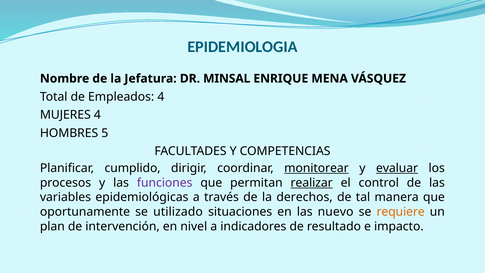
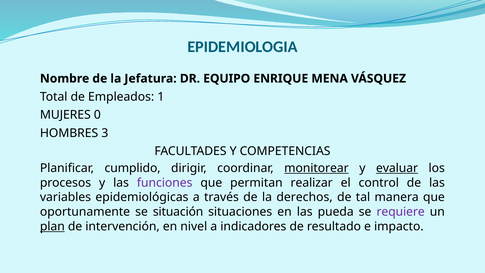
MINSAL: MINSAL -> EQUIPO
Empleados 4: 4 -> 1
MUJERES 4: 4 -> 0
5: 5 -> 3
realizar underline: present -> none
utilizado: utilizado -> situación
nuevo: nuevo -> pueda
requiere colour: orange -> purple
plan underline: none -> present
